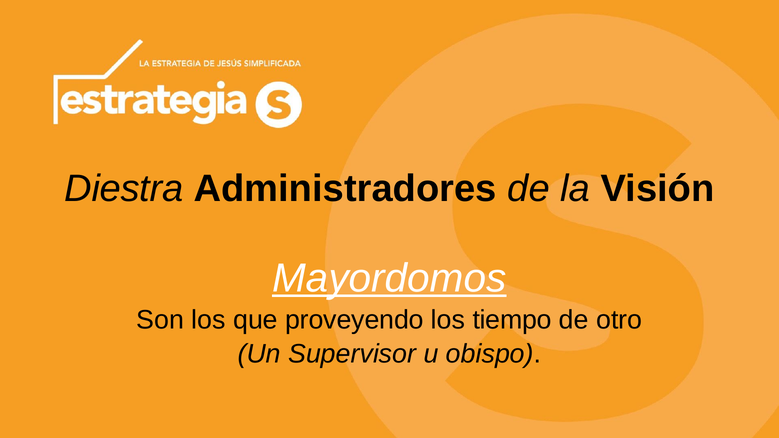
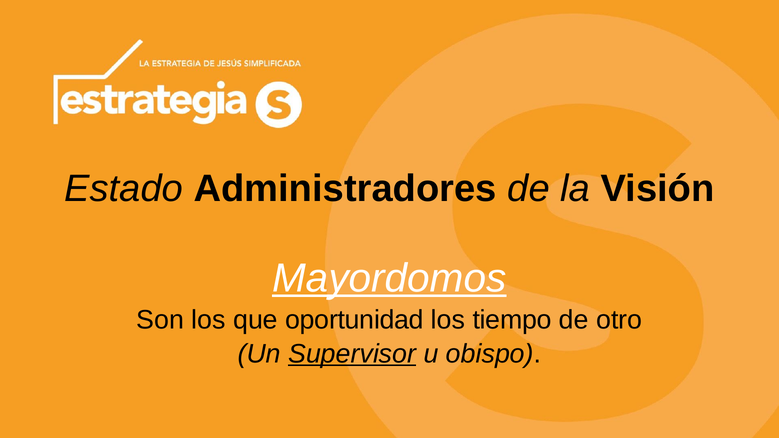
Diestra: Diestra -> Estado
proveyendo: proveyendo -> oportunidad
Supervisor underline: none -> present
